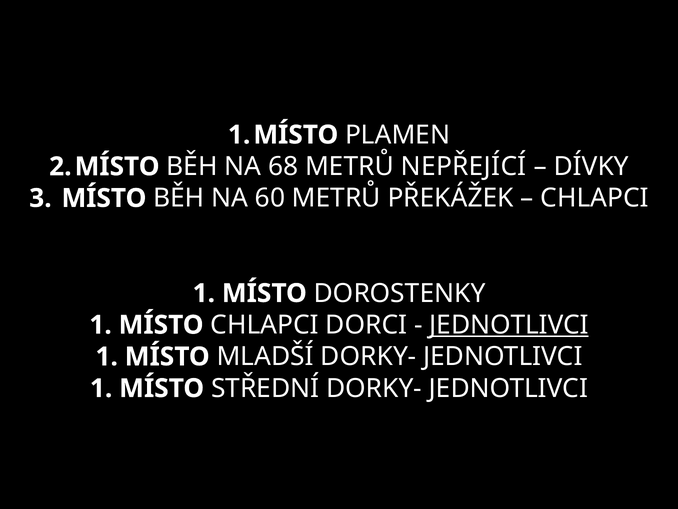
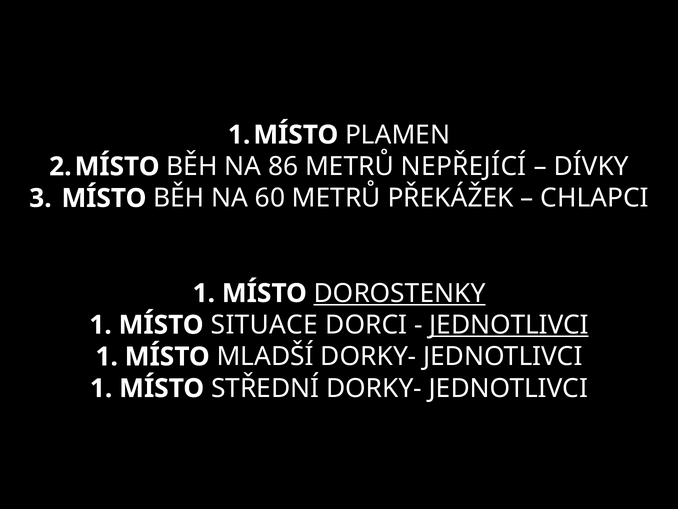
68: 68 -> 86
DOROSTENKY underline: none -> present
MÍSTO CHLAPCI: CHLAPCI -> SITUACE
